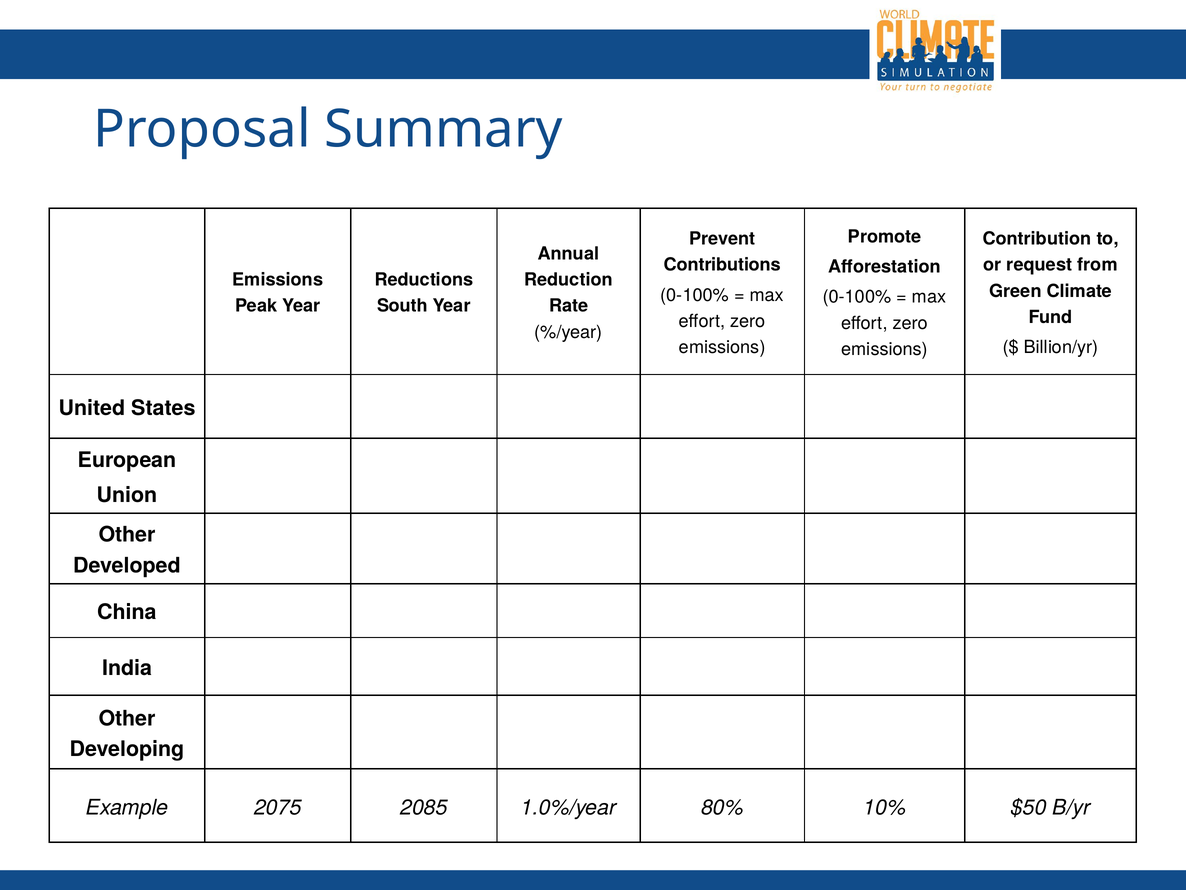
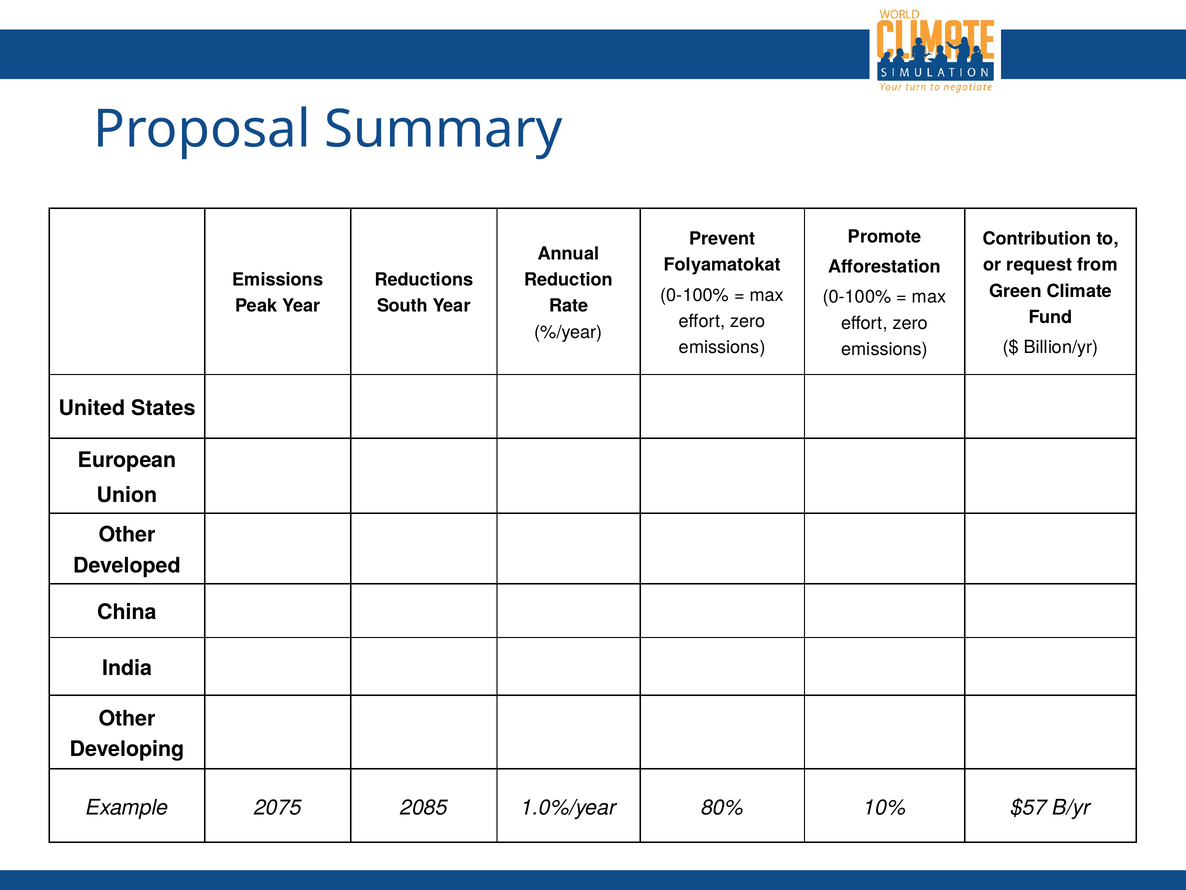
Contributions: Contributions -> Folyamatokat
$50: $50 -> $57
